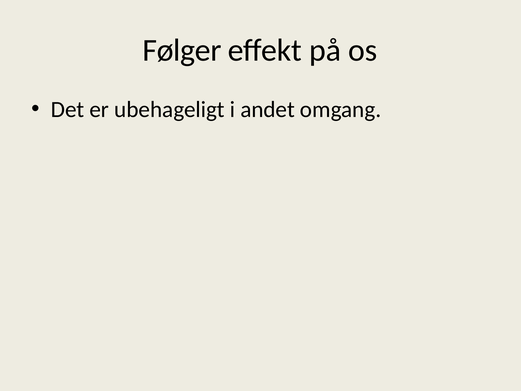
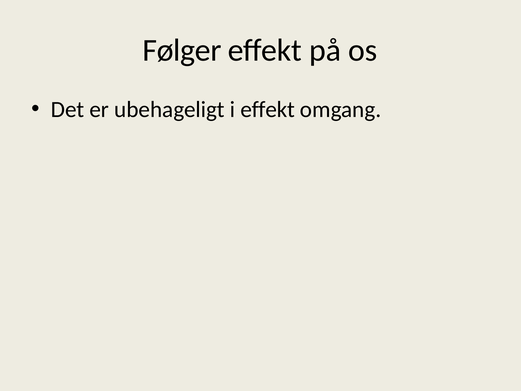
i andet: andet -> effekt
